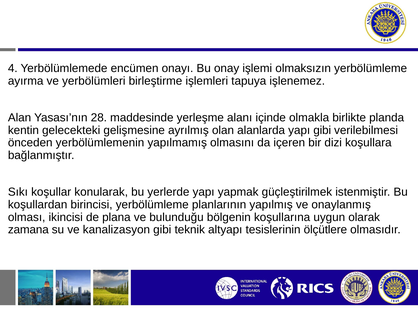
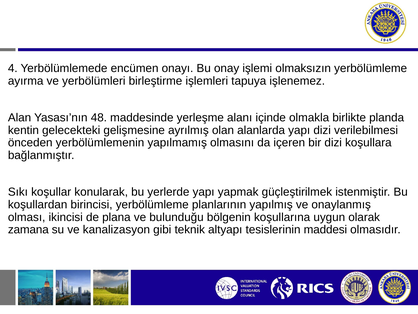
28: 28 -> 48
yapı gibi: gibi -> dizi
ölçütlere: ölçütlere -> maddesi
